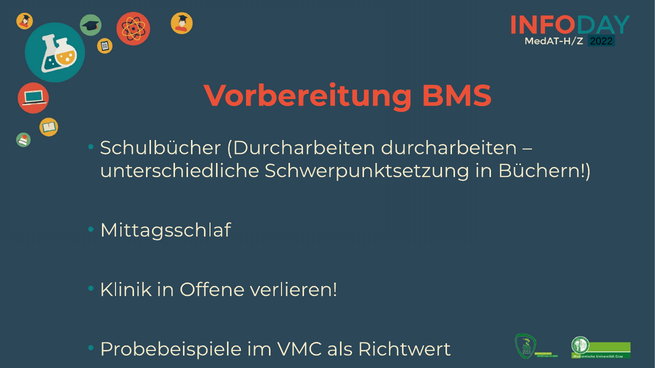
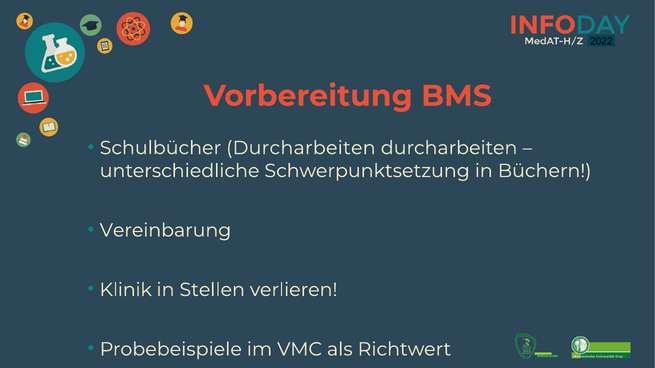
Mittagsschlaf: Mittagsschlaf -> Vereinbarung
Offene: Offene -> Stellen
